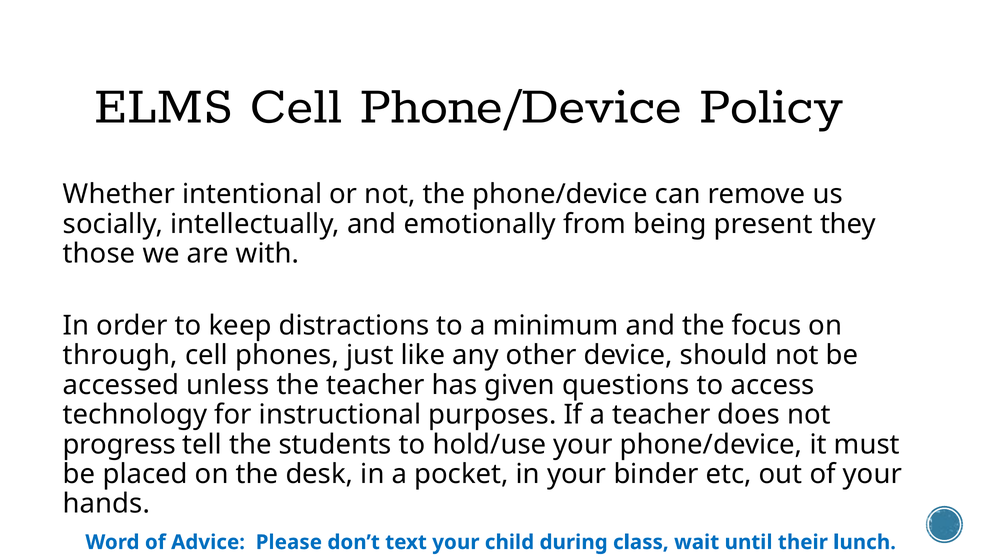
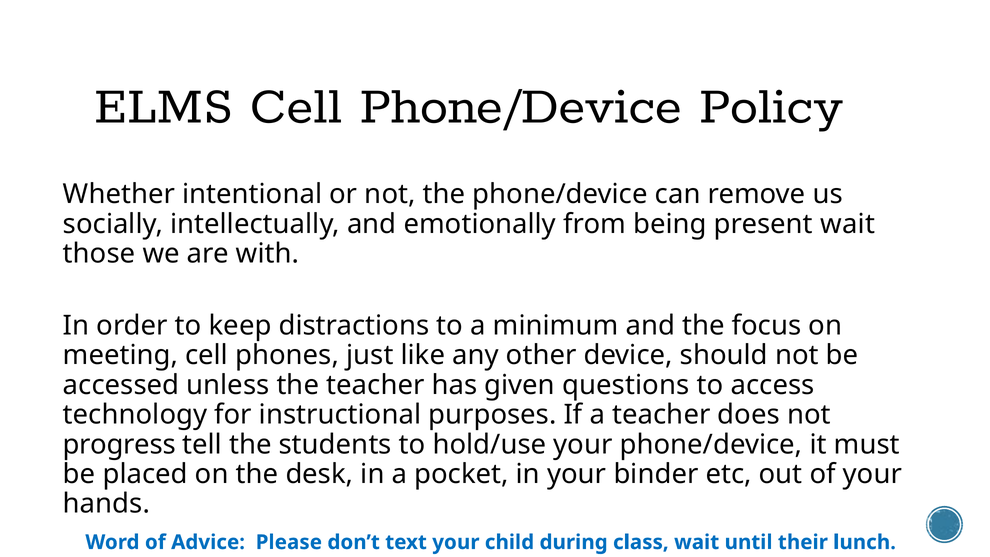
present they: they -> wait
through: through -> meeting
